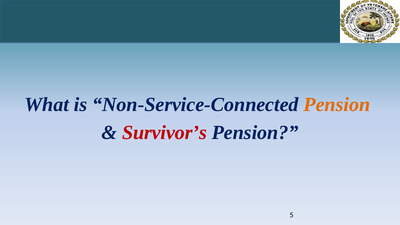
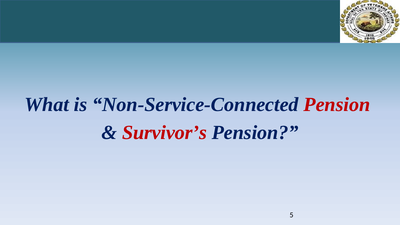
Pension at (337, 104) colour: orange -> red
